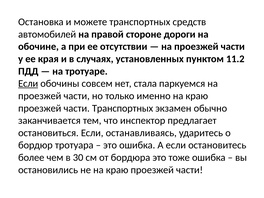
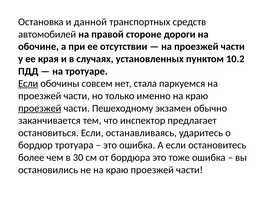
можете: можете -> данной
11.2: 11.2 -> 10.2
проезжей at (40, 108) underline: none -> present
части Транспортных: Транспортных -> Пешеходному
